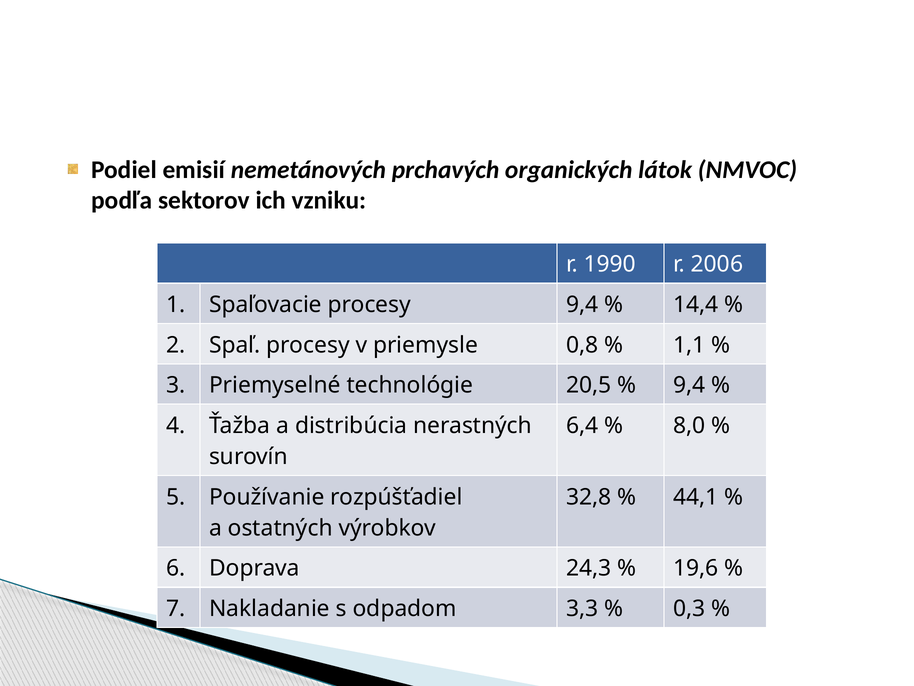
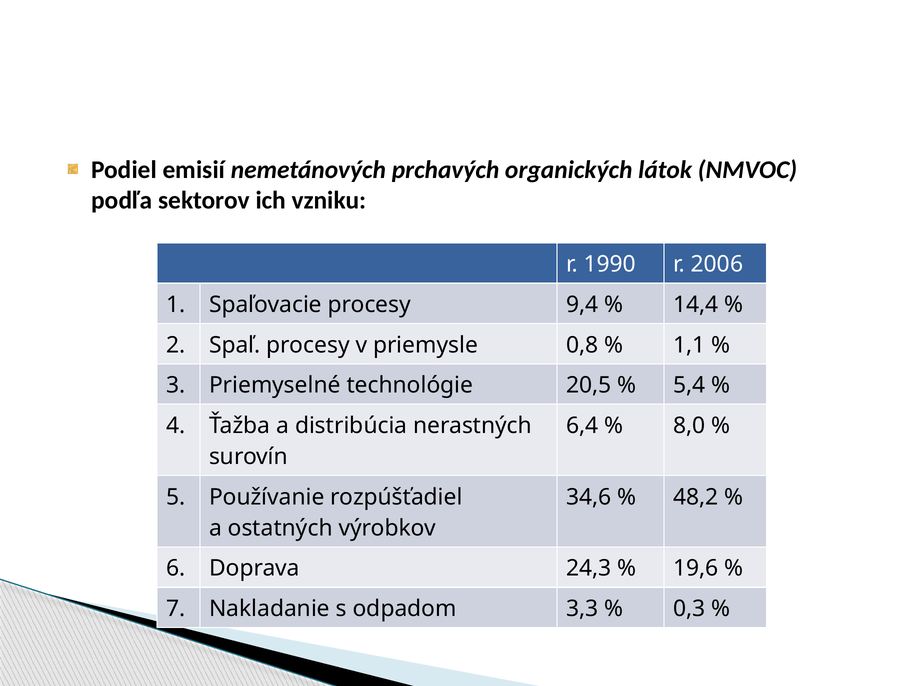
9,4 at (689, 385): 9,4 -> 5,4
32,8: 32,8 -> 34,6
44,1: 44,1 -> 48,2
